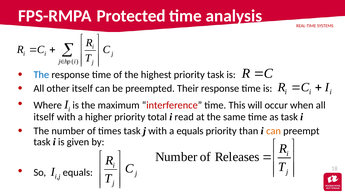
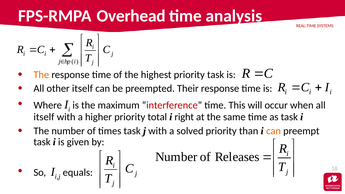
Protected: Protected -> Overhead
The at (41, 75) colour: blue -> orange
read: read -> right
a equals: equals -> solved
